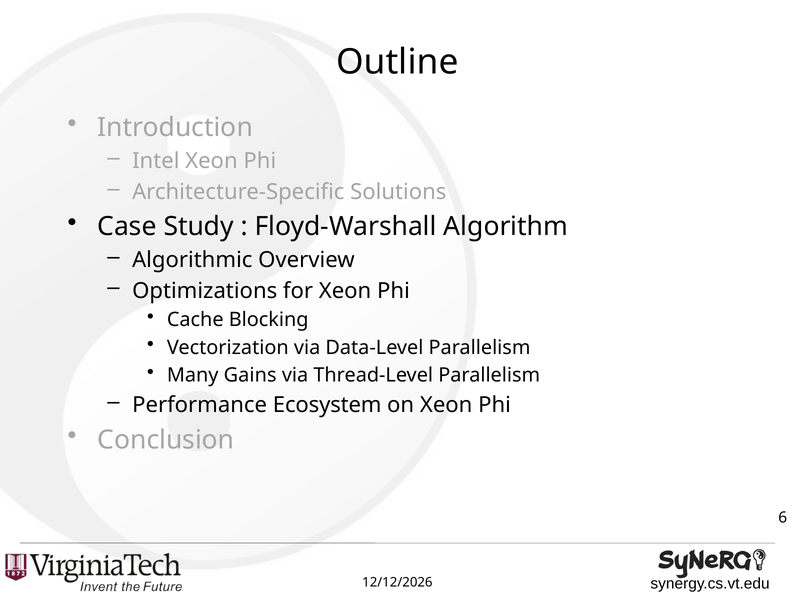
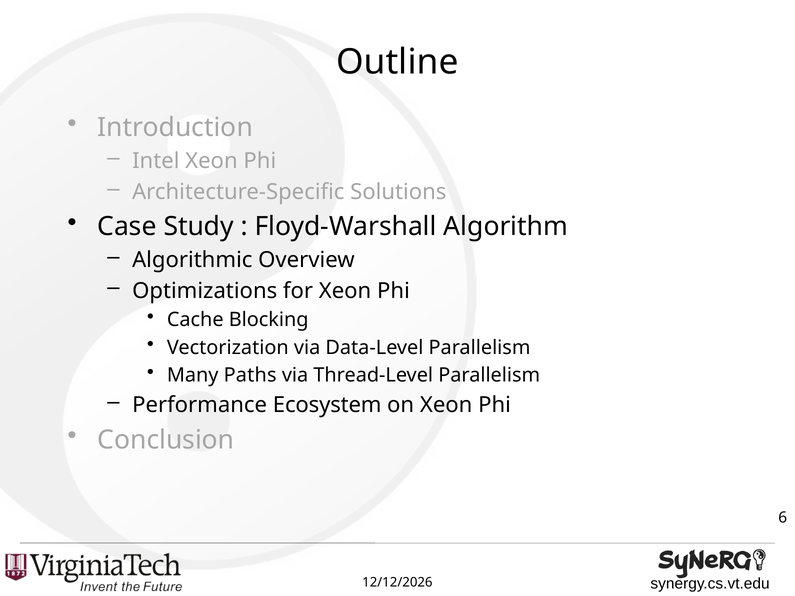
Gains: Gains -> Paths
